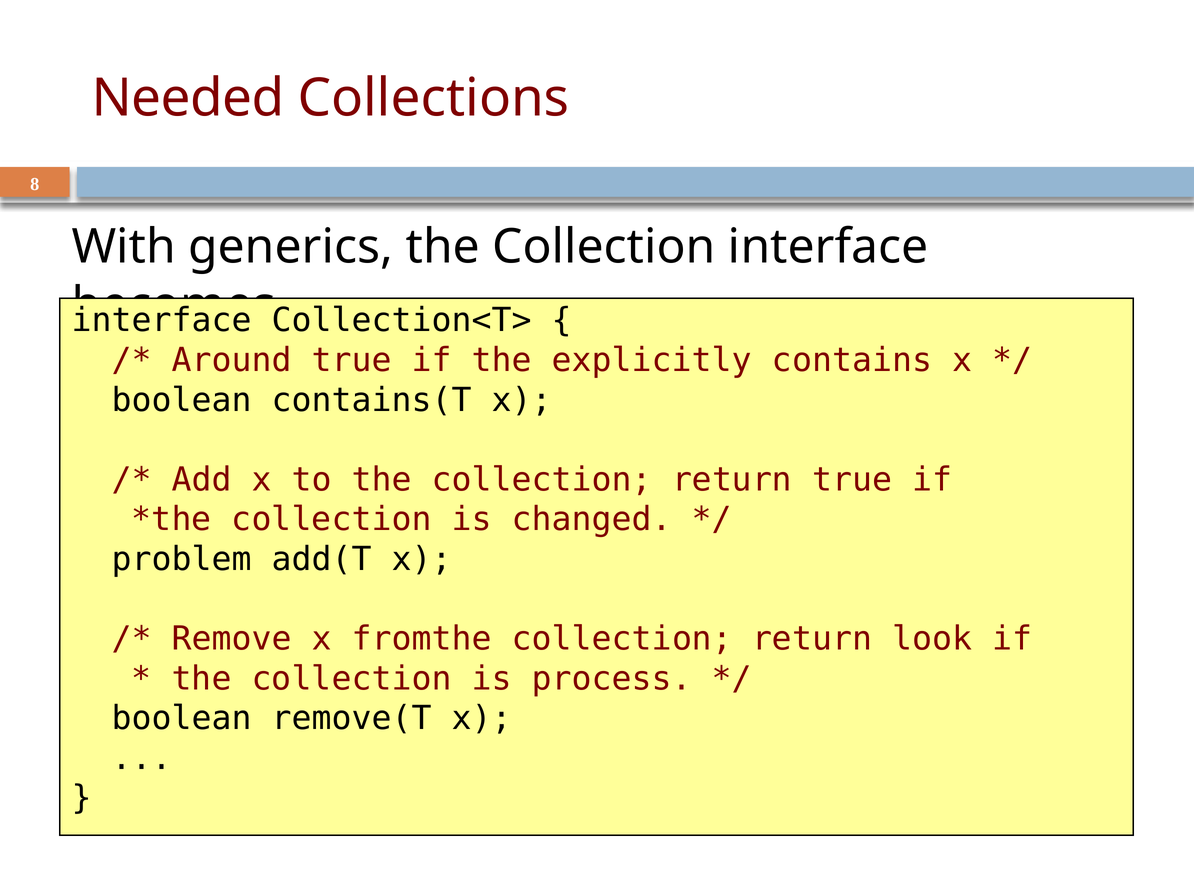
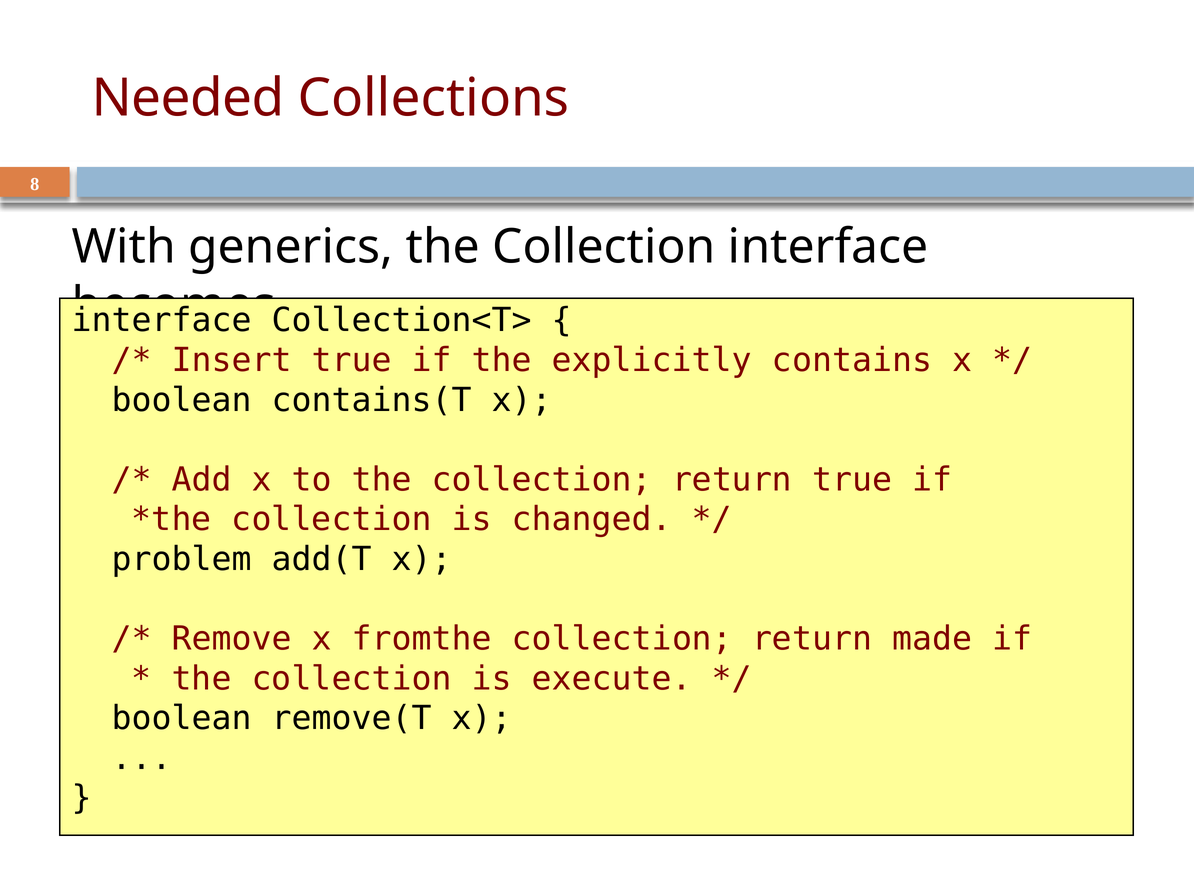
Around: Around -> Insert
look: look -> made
process: process -> execute
